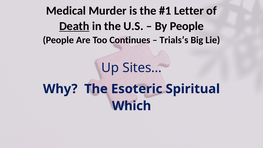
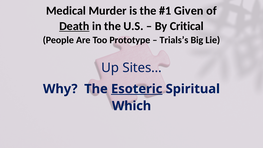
Letter: Letter -> Given
By People: People -> Critical
Continues: Continues -> Prototype
Esoteric underline: none -> present
